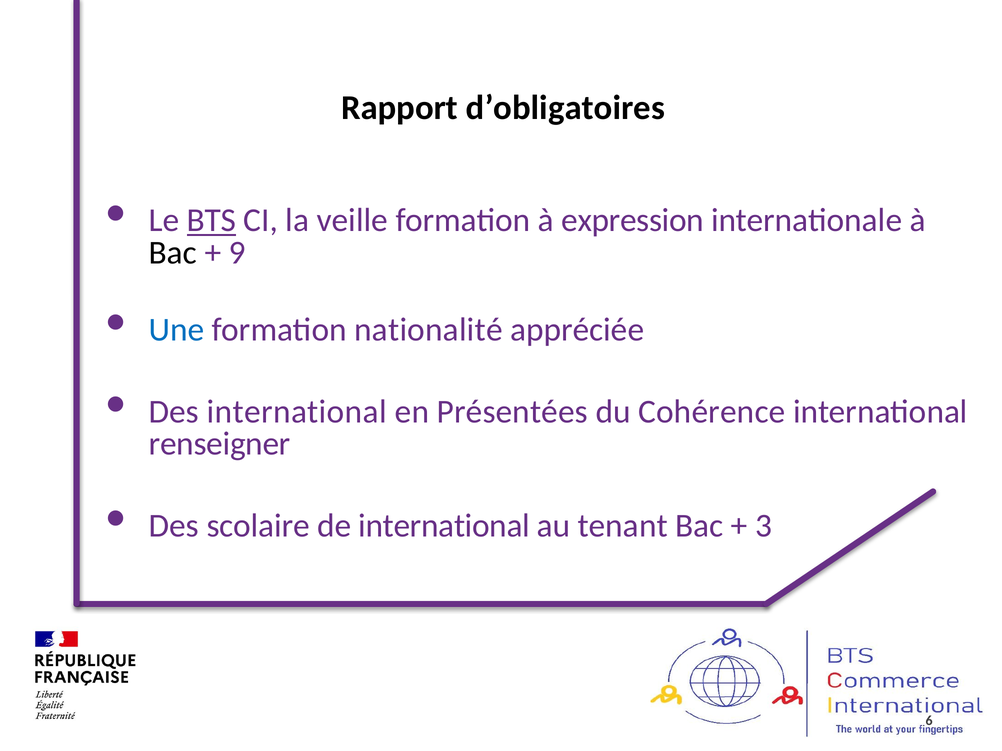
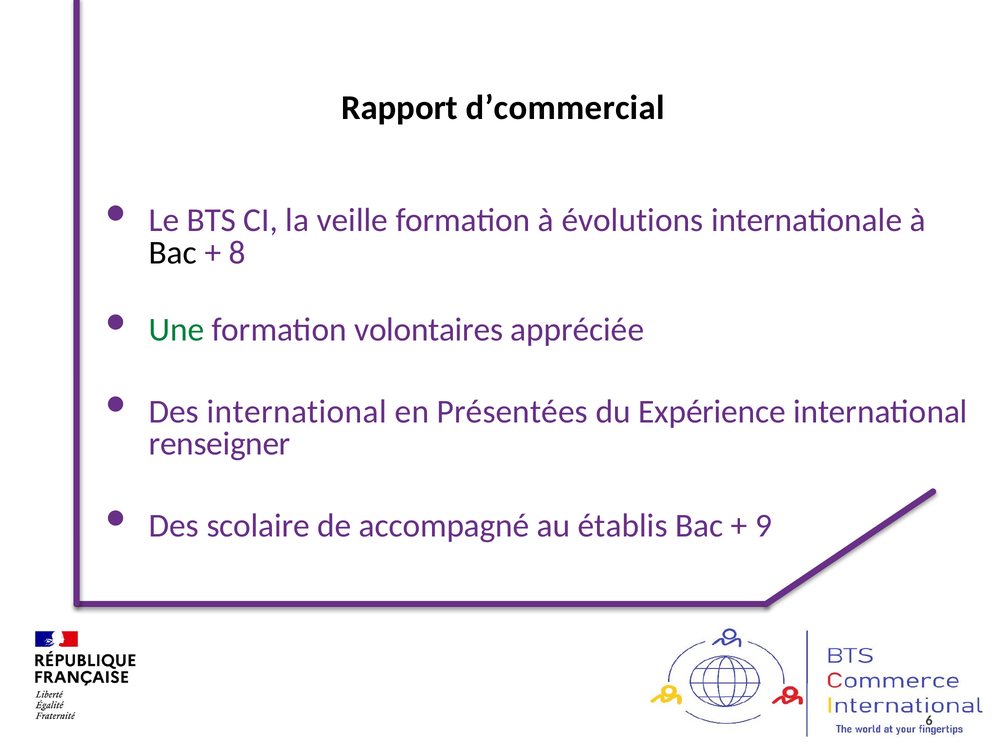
d’obligatoires: d’obligatoires -> d’commercial
BTS underline: present -> none
expression: expression -> évolutions
9: 9 -> 8
Une colour: blue -> green
nationalité: nationalité -> volontaires
Cohérence: Cohérence -> Expérience
de international: international -> accompagné
tenant: tenant -> établis
3: 3 -> 9
